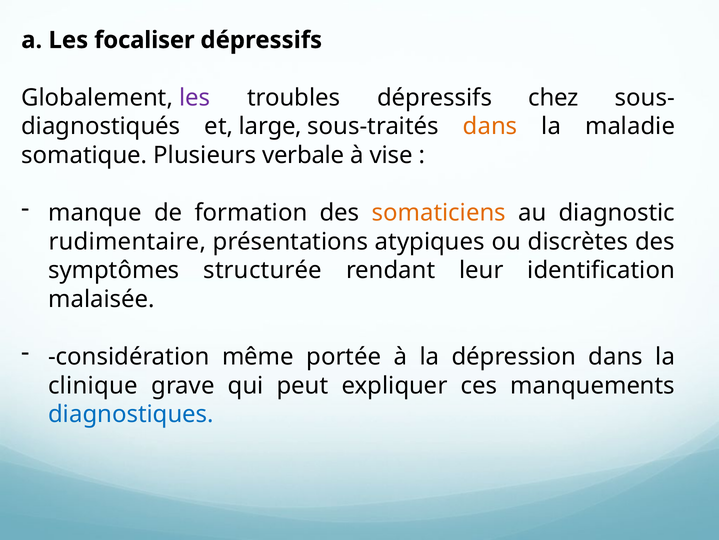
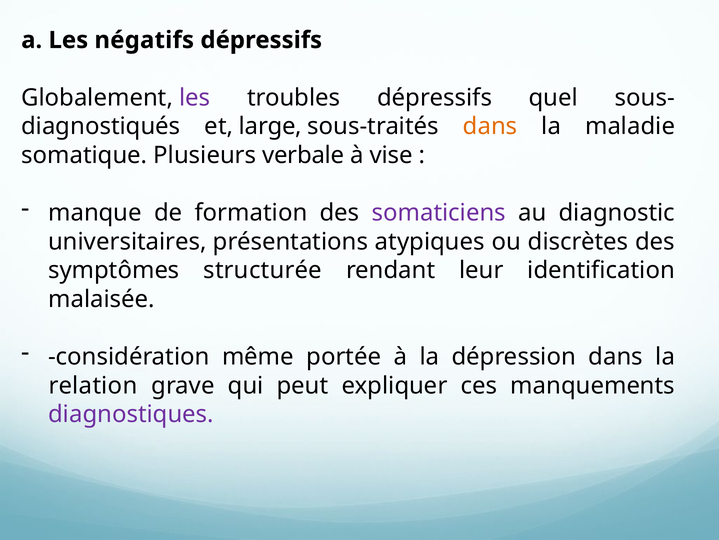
focaliser: focaliser -> négatifs
chez: chez -> quel
somaticiens colour: orange -> purple
rudimentaire: rudimentaire -> universitaires
clinique: clinique -> relation
diagnostiques colour: blue -> purple
